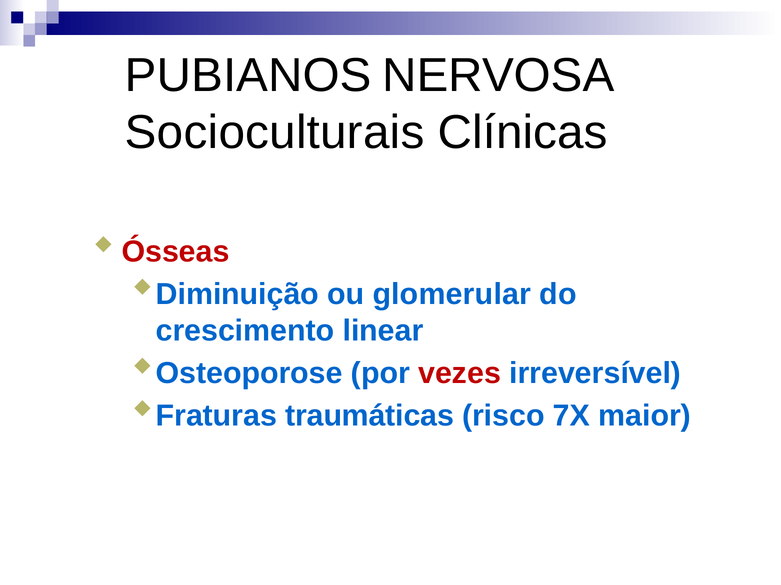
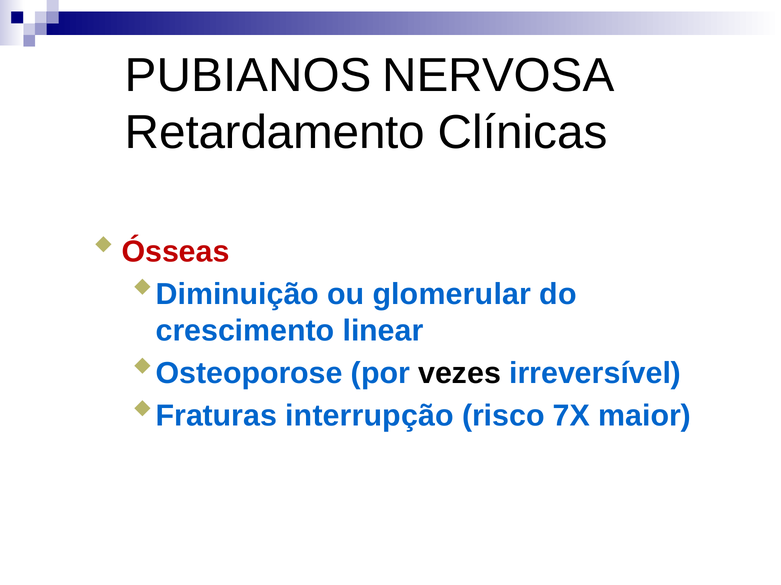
Socioculturais: Socioculturais -> Retardamento
vezes colour: red -> black
traumáticas: traumáticas -> interrupção
